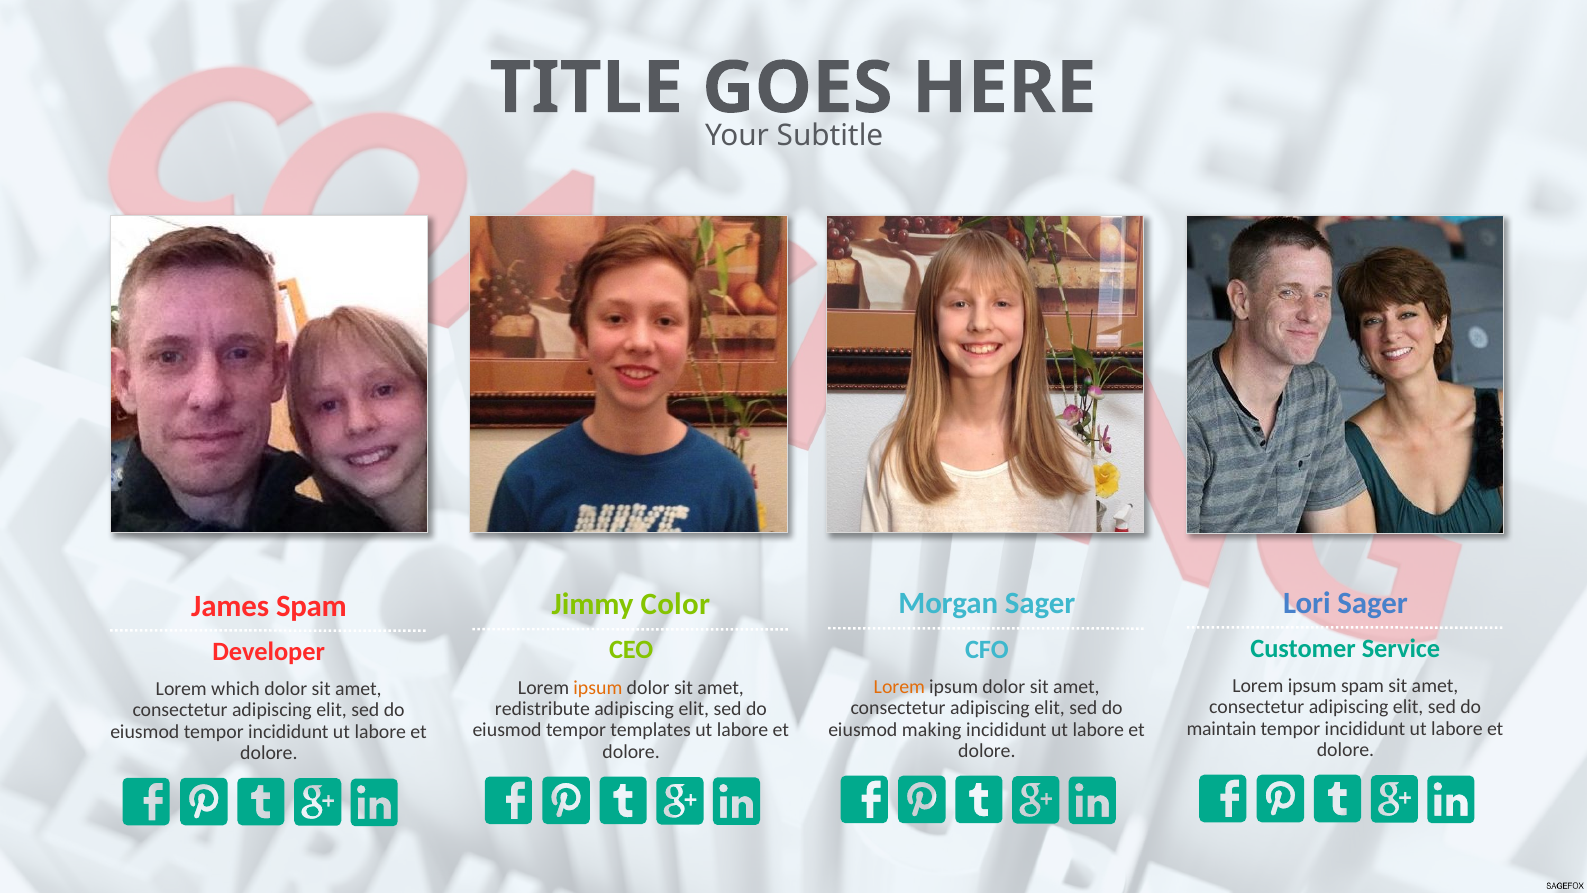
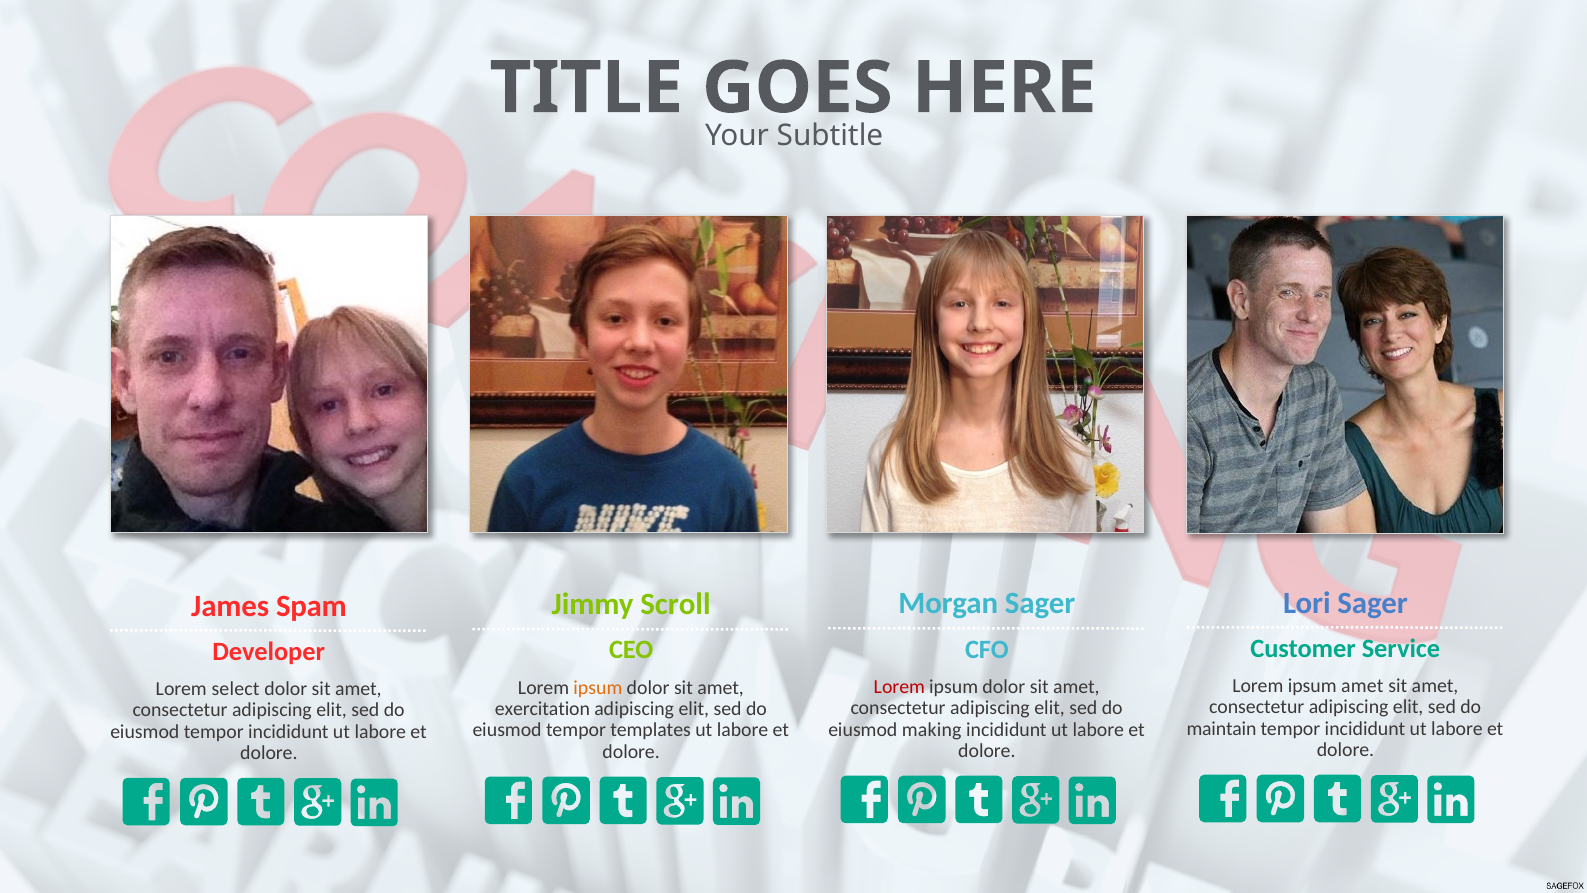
Color: Color -> Scroll
ipsum spam: spam -> amet
Lorem at (899, 686) colour: orange -> red
which: which -> select
redistribute: redistribute -> exercitation
